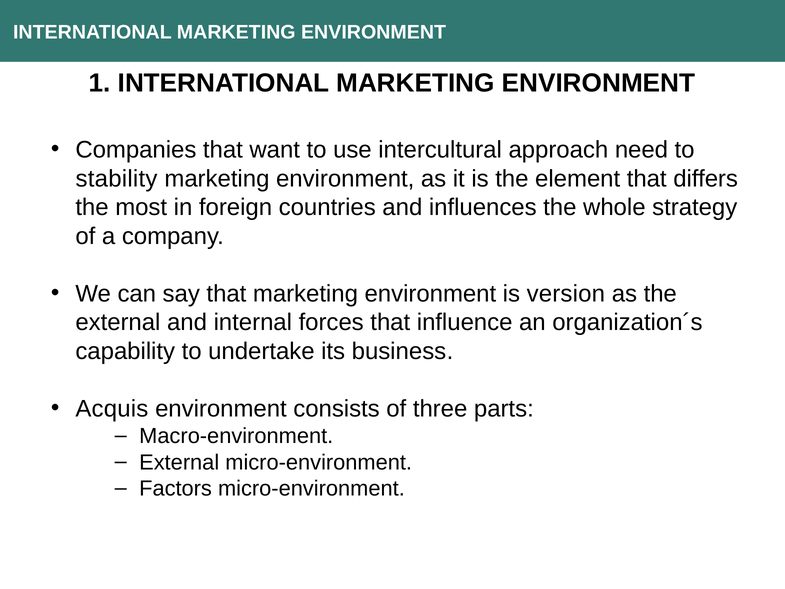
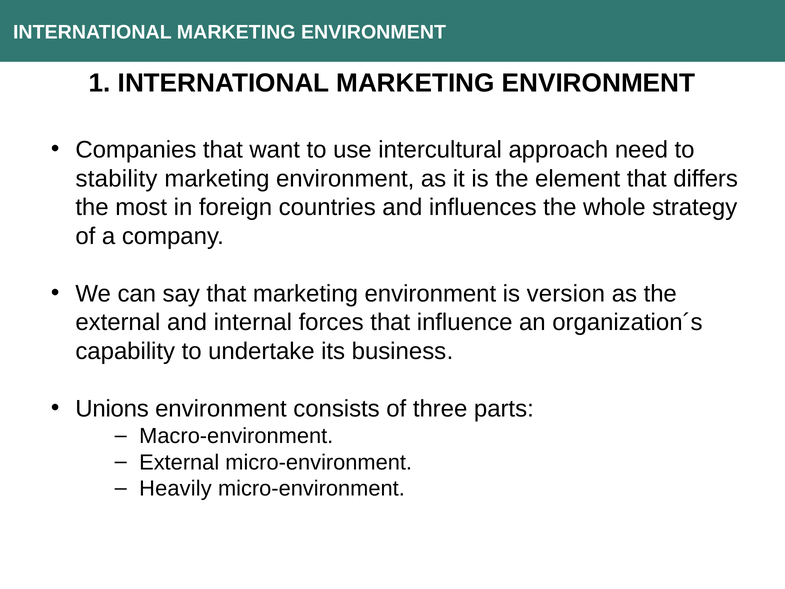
Acquis: Acquis -> Unions
Factors: Factors -> Heavily
